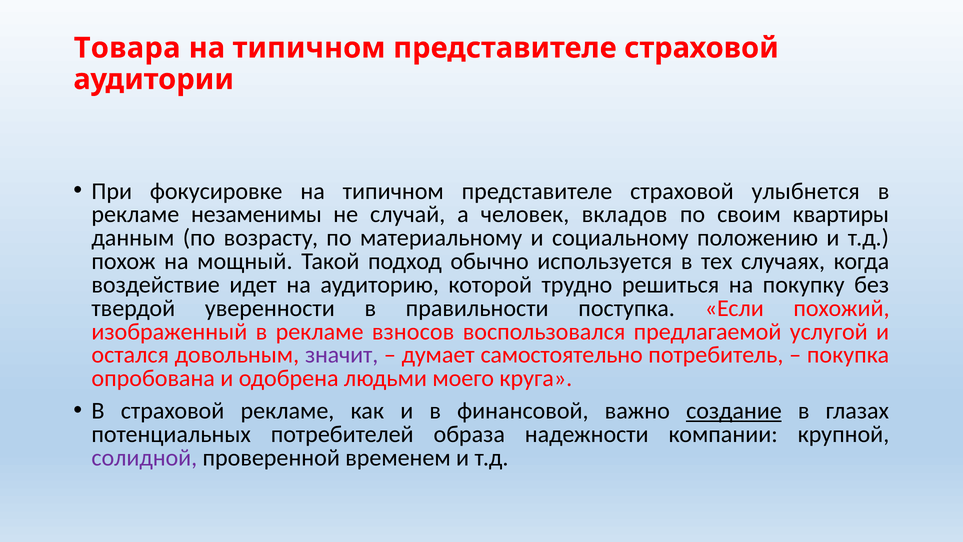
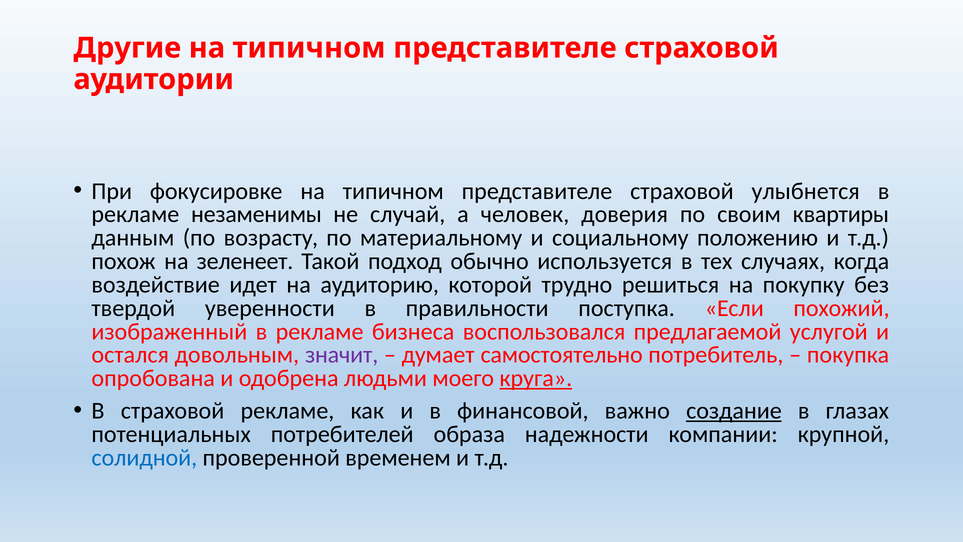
Товара: Товара -> Другие
вкладов: вкладов -> доверия
мощный: мощный -> зеленеет
взносов: взносов -> бизнеса
круга underline: none -> present
солидной colour: purple -> blue
